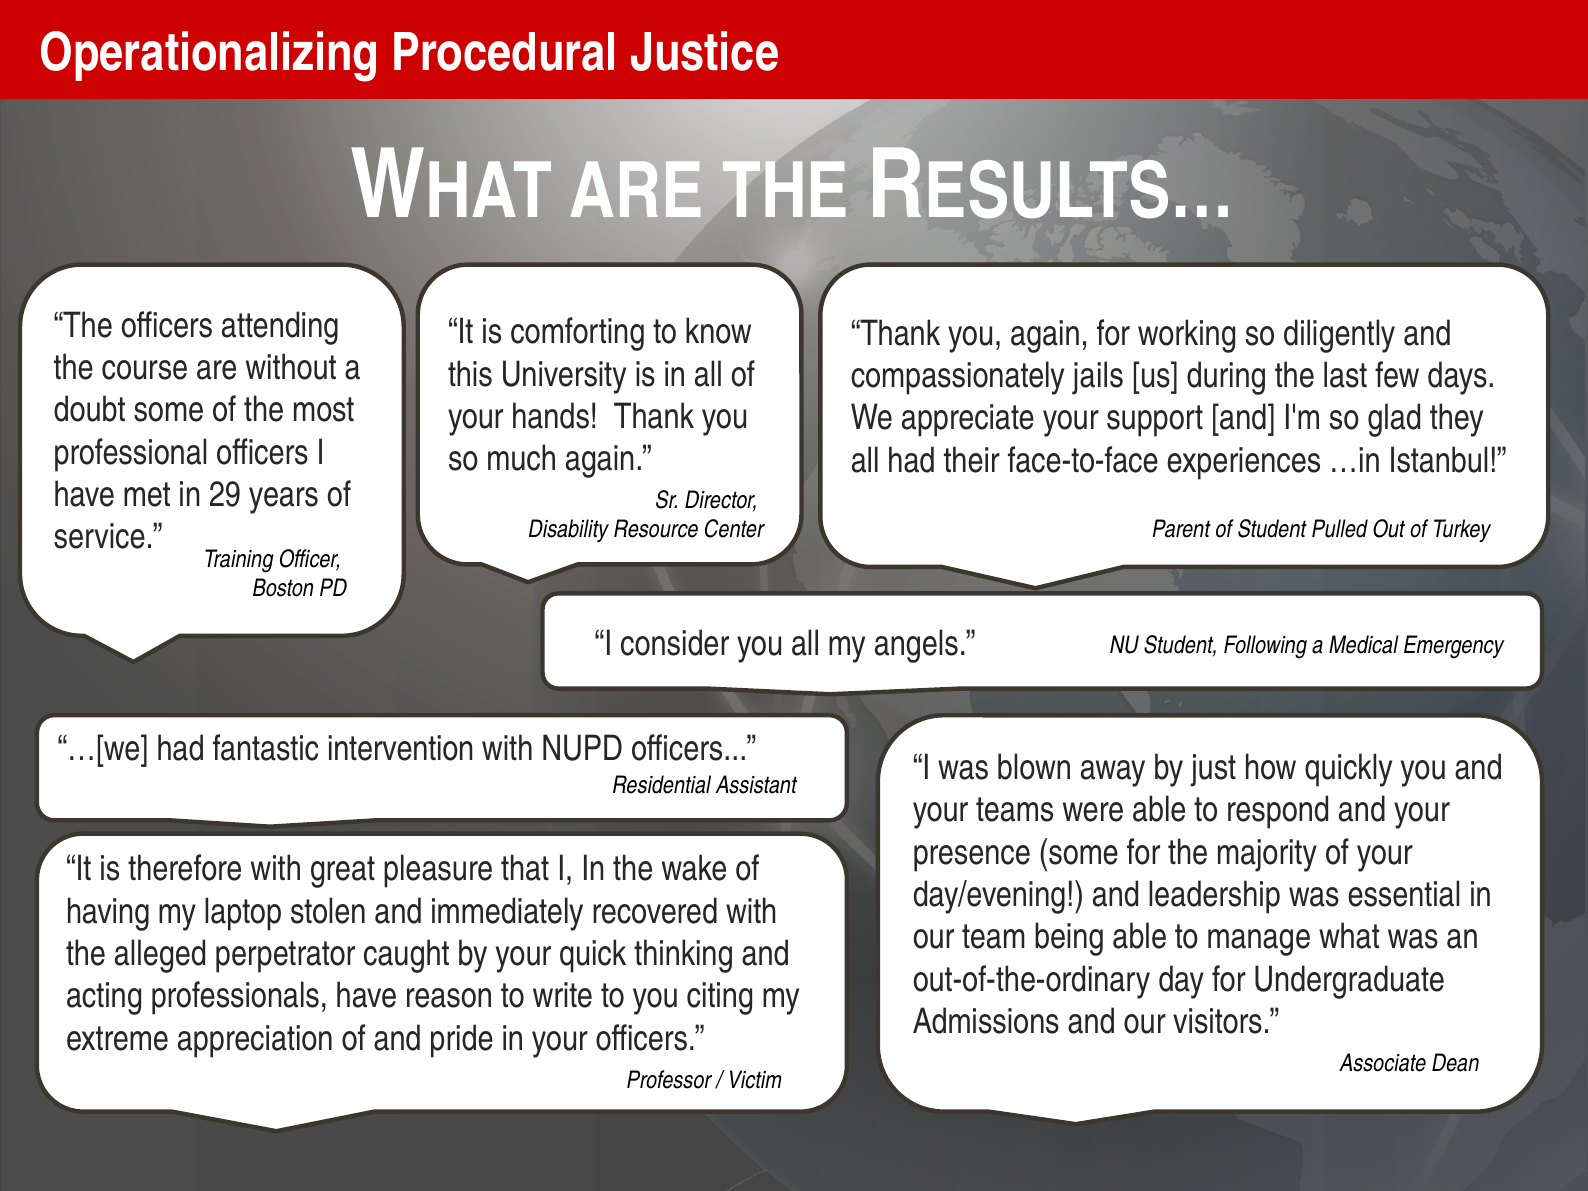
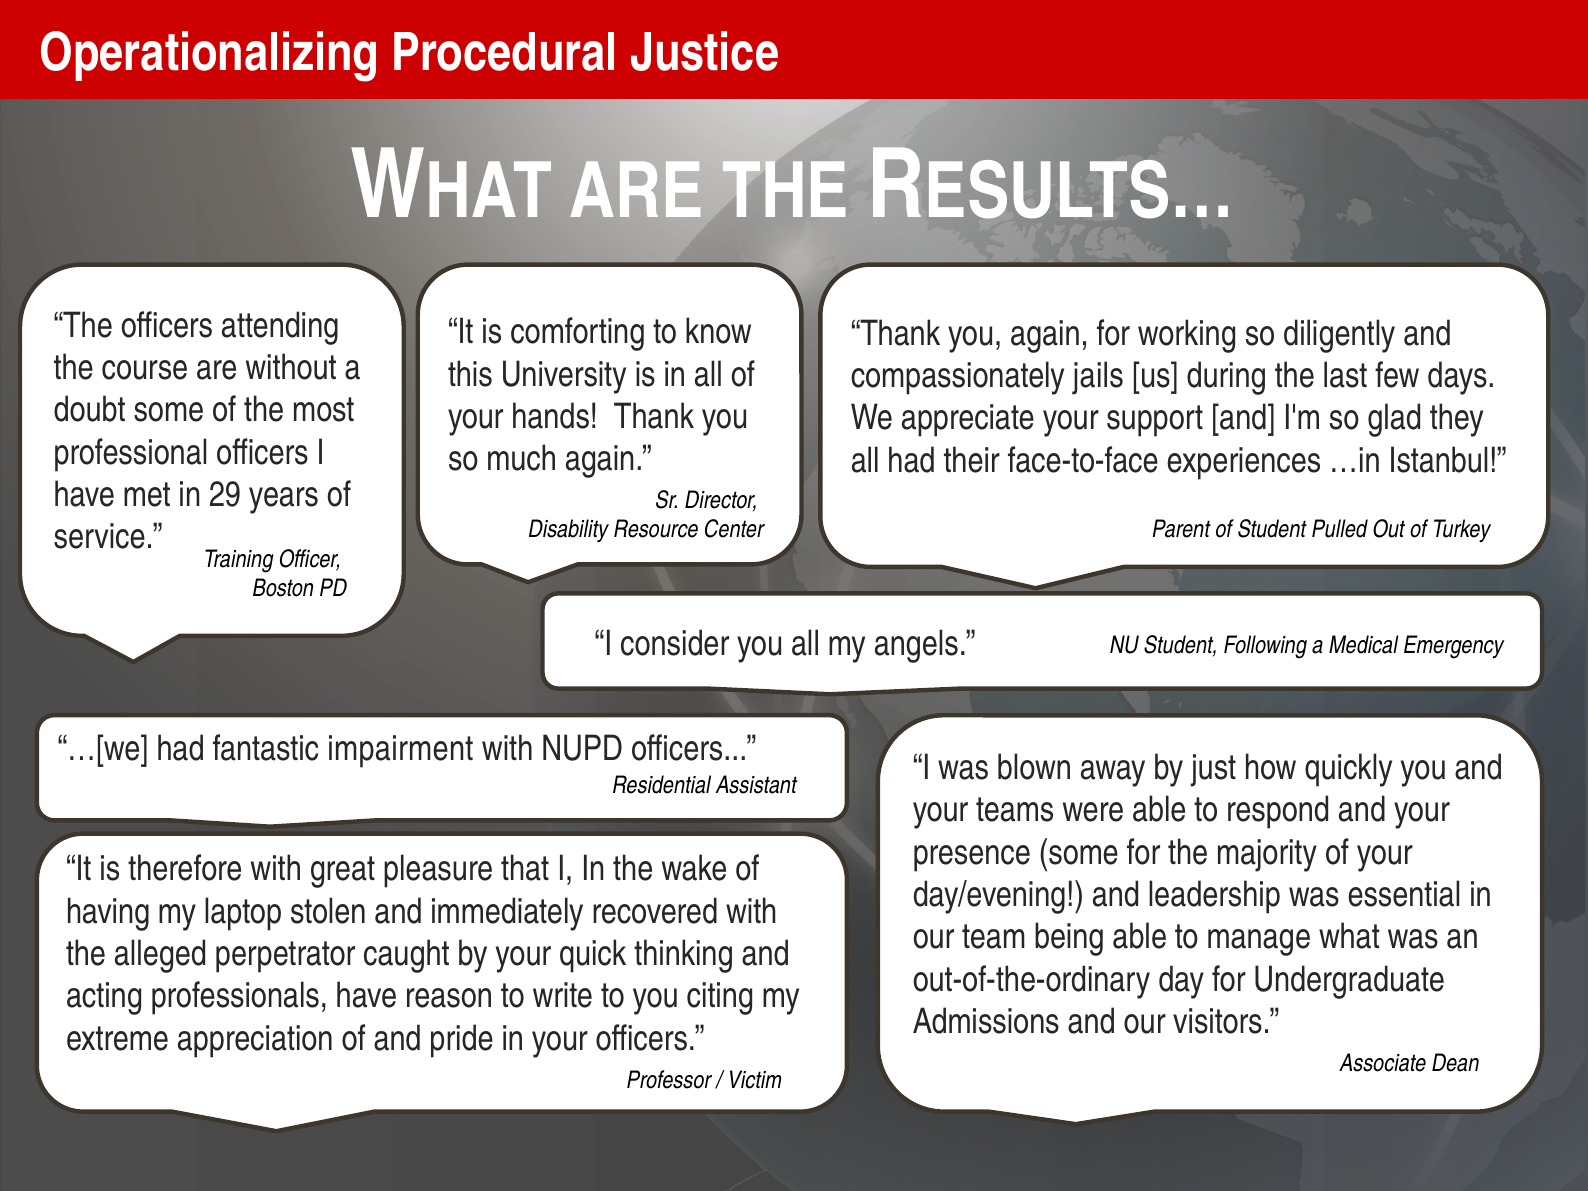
intervention: intervention -> impairment
